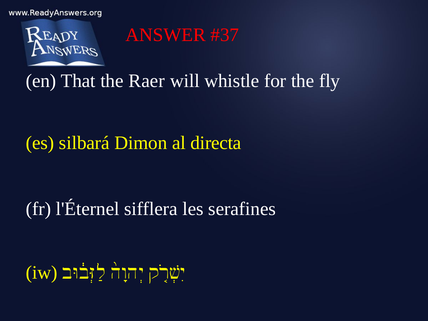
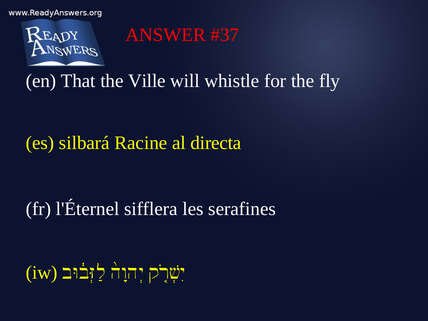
Raer: Raer -> Ville
Dimon: Dimon -> Racine
